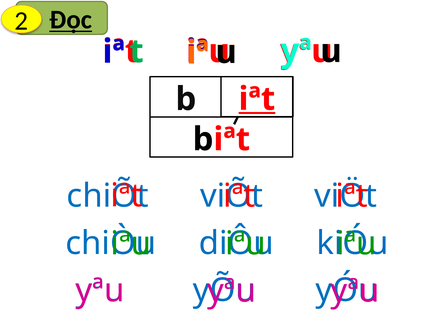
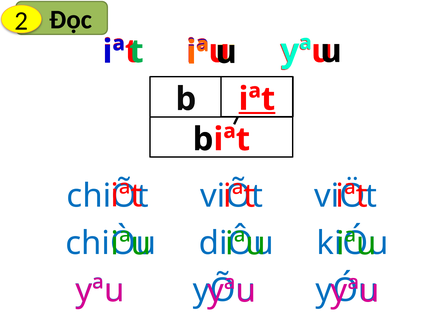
Đọc underline: present -> none
